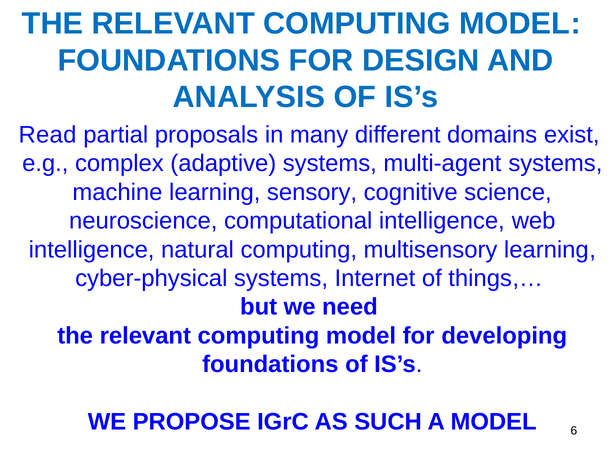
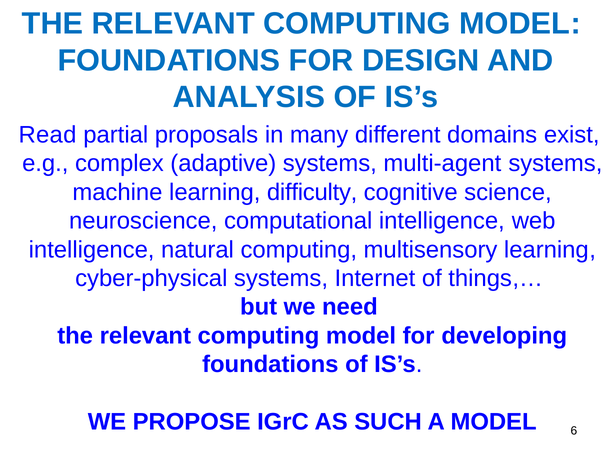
sensory: sensory -> difficulty
